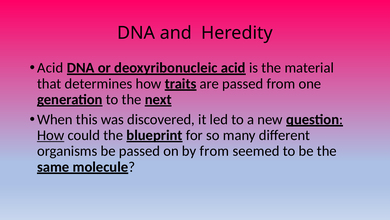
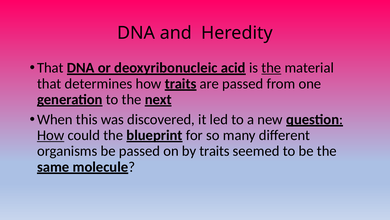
Acid at (50, 68): Acid -> That
the at (271, 68) underline: none -> present
by from: from -> traits
